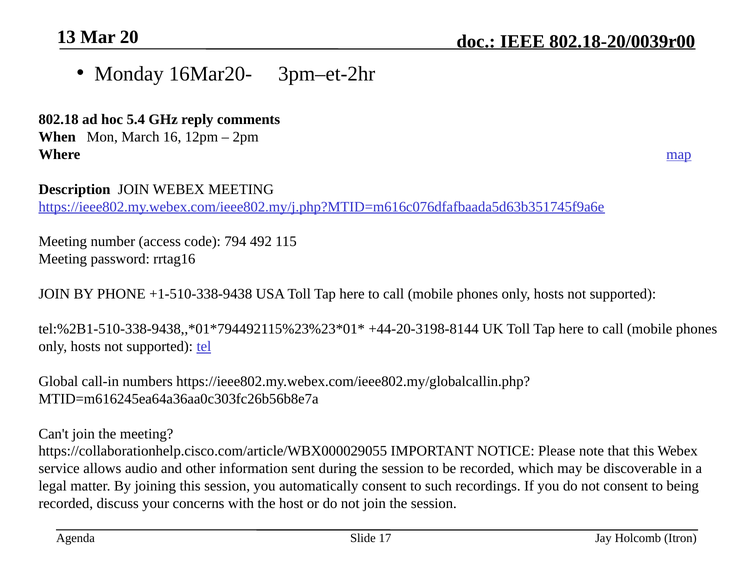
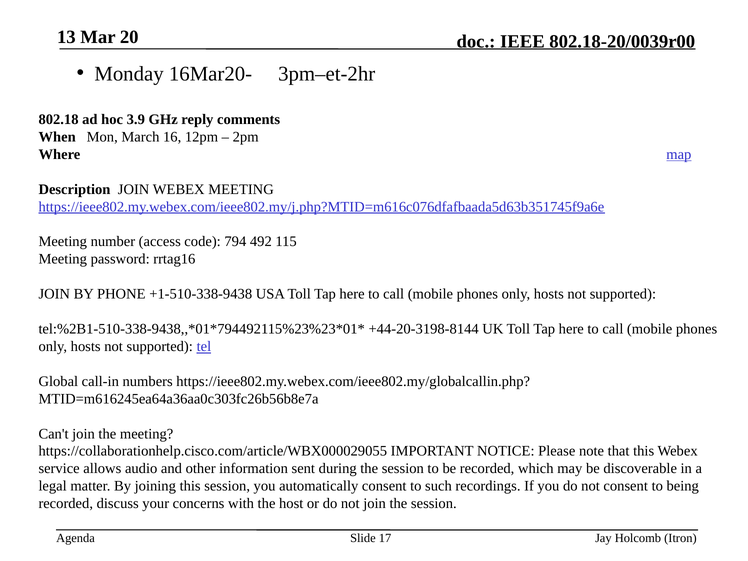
5.4: 5.4 -> 3.9
